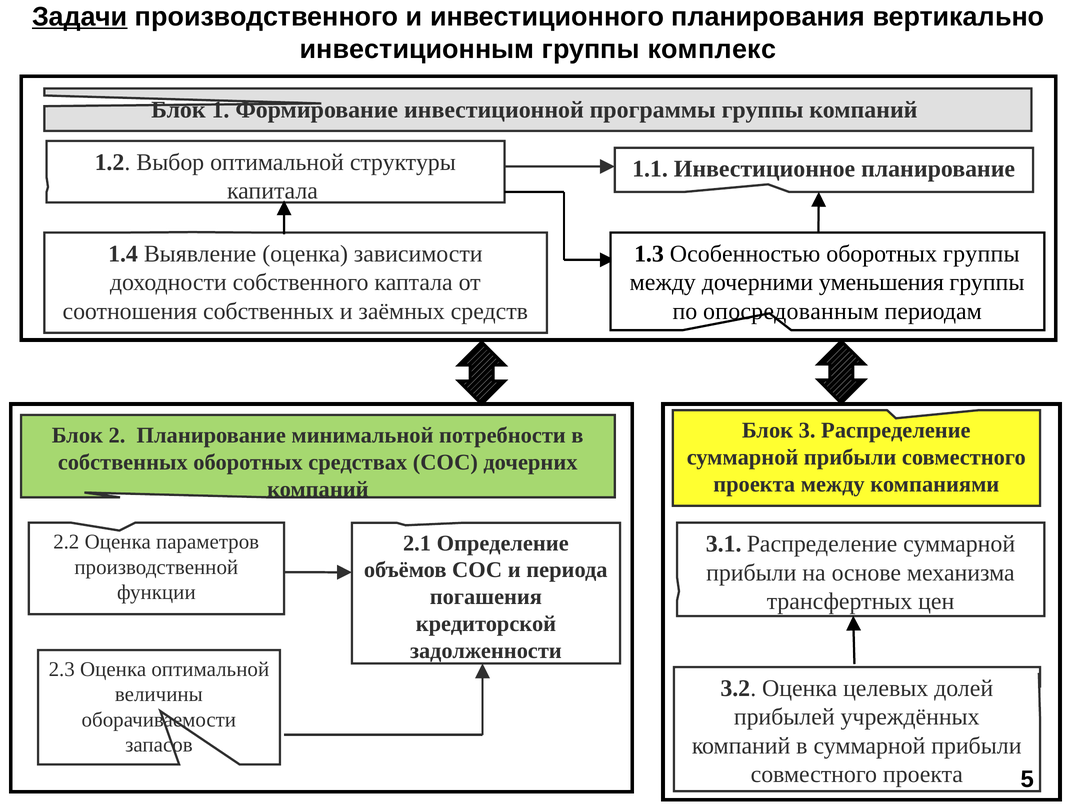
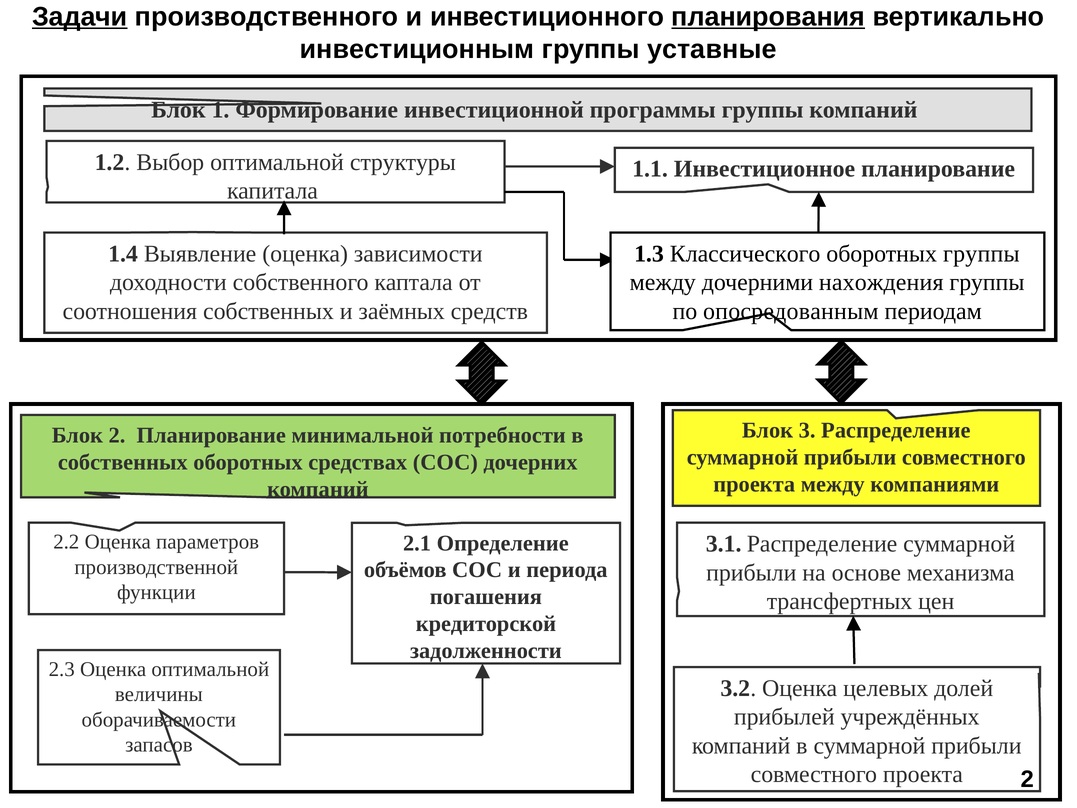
планирования underline: none -> present
комплекс: комплекс -> уставные
Особенностью: Особенностью -> Классического
уменьшения: уменьшения -> нахождения
5 at (1027, 779): 5 -> 2
